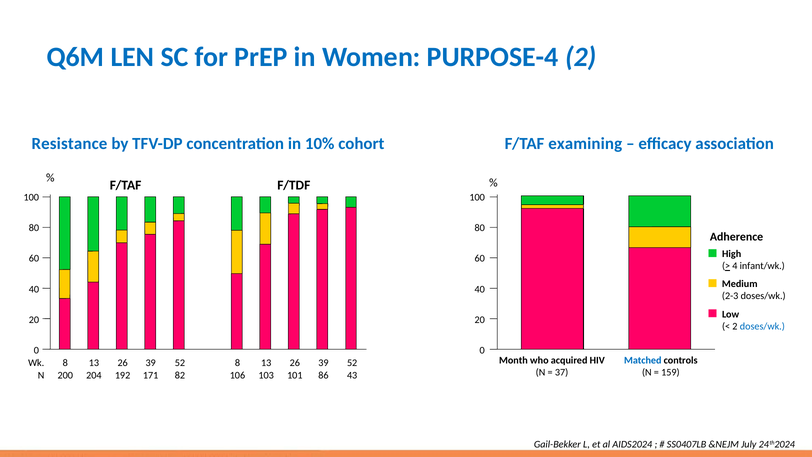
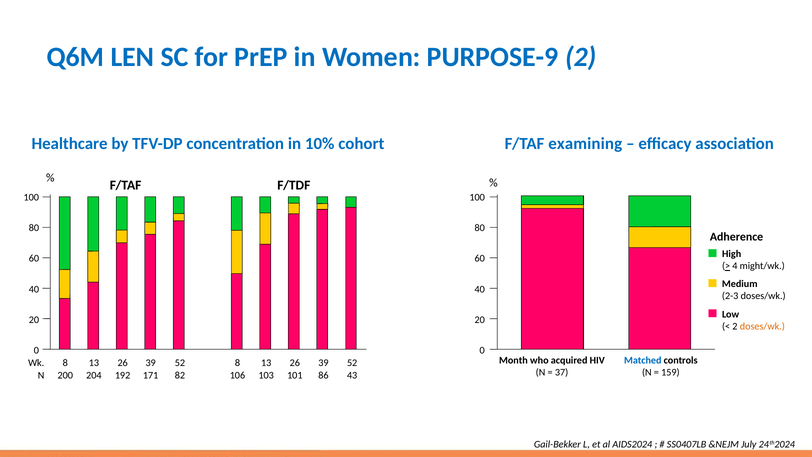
PURPOSE-4: PURPOSE-4 -> PURPOSE-9
Resistance: Resistance -> Healthcare
infant/wk: infant/wk -> might/wk
doses/wk at (762, 326) colour: blue -> orange
